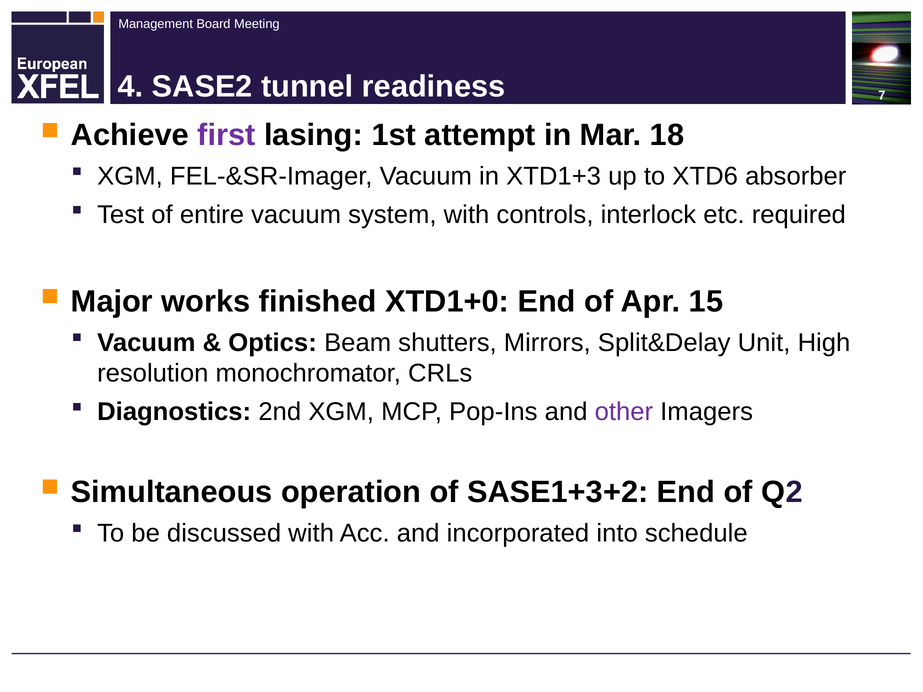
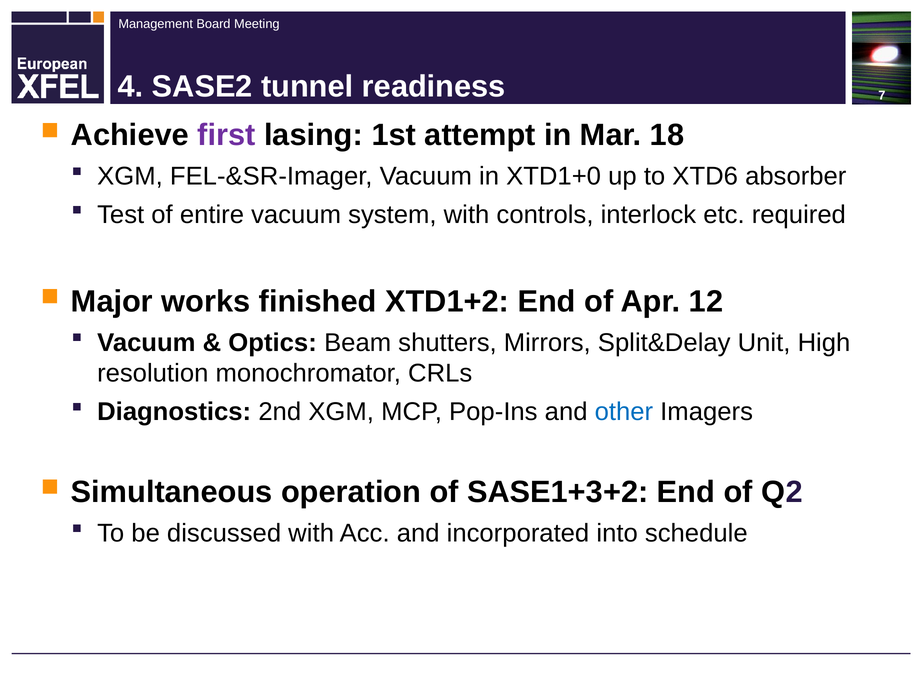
XTD1+3: XTD1+3 -> XTD1+0
XTD1+0: XTD1+0 -> XTD1+2
15: 15 -> 12
other colour: purple -> blue
